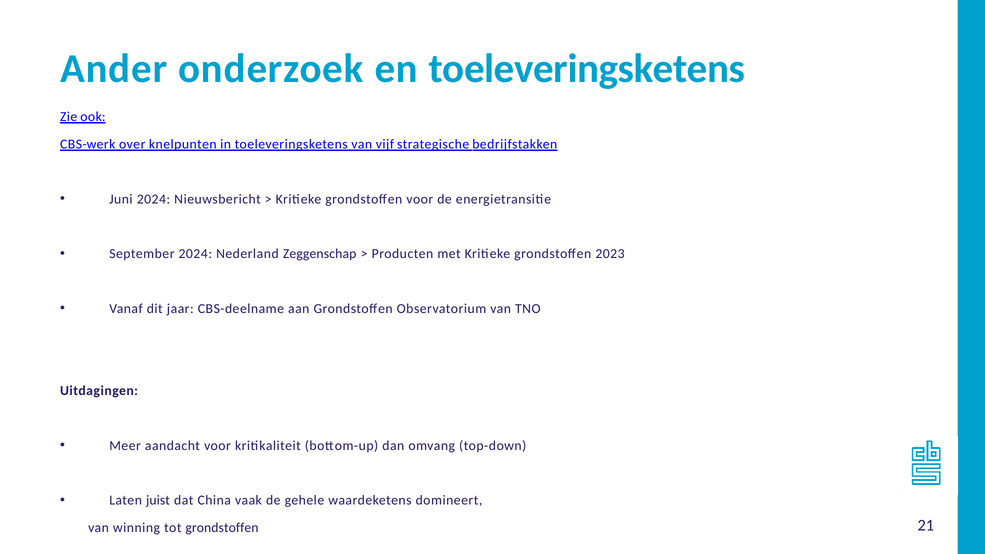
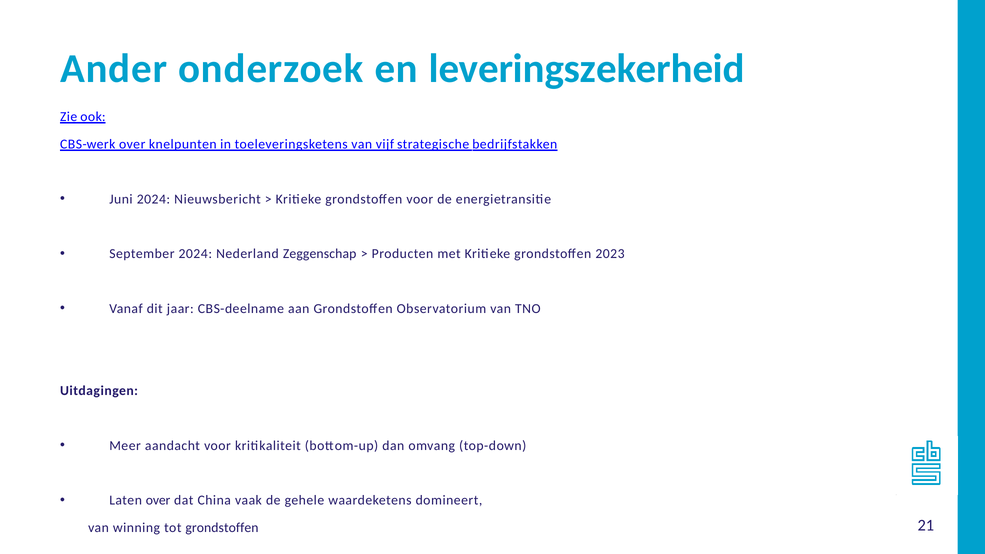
en toeleveringsketens: toeleveringsketens -> leveringszekerheid
Laten juist: juist -> over
